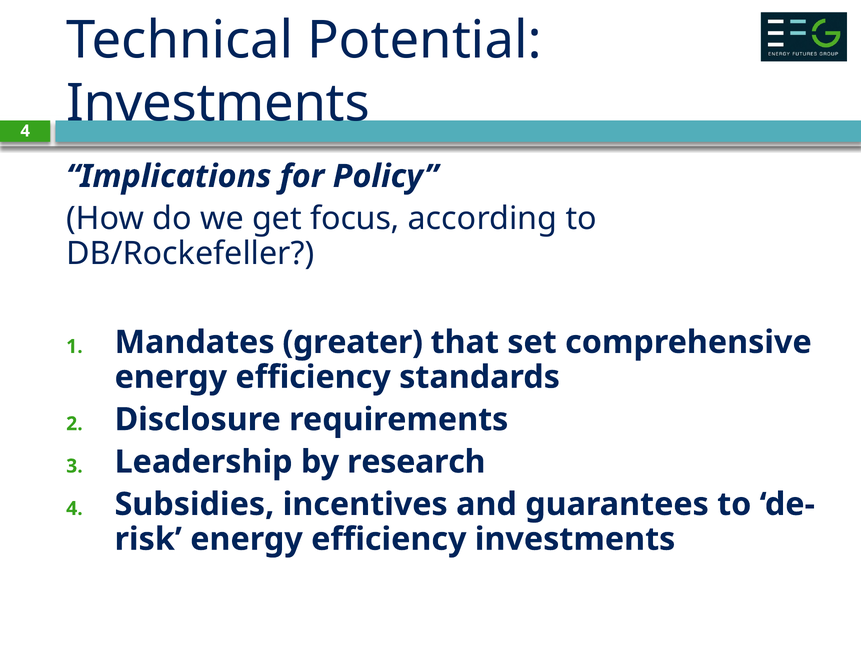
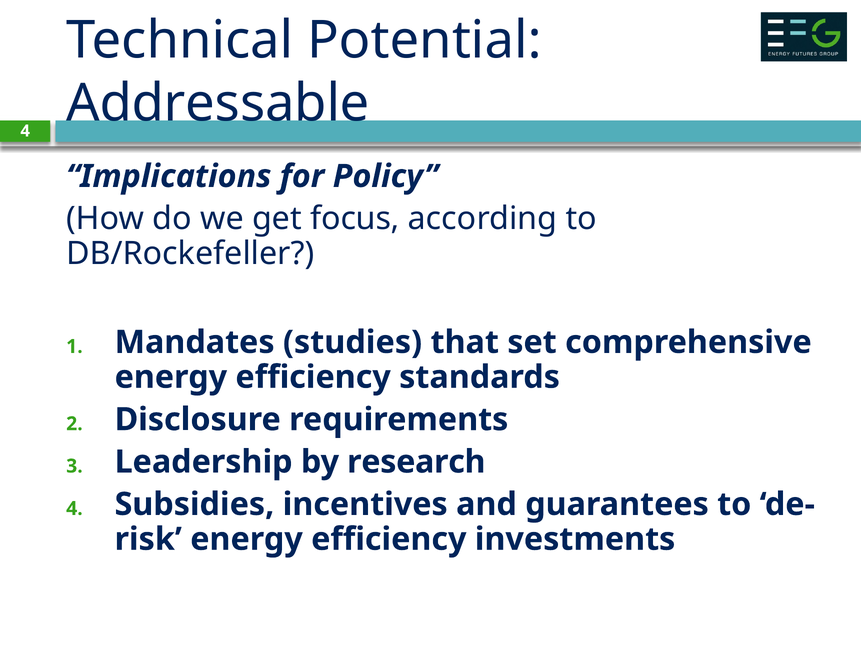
Investments at (218, 103): Investments -> Addressable
greater: greater -> studies
